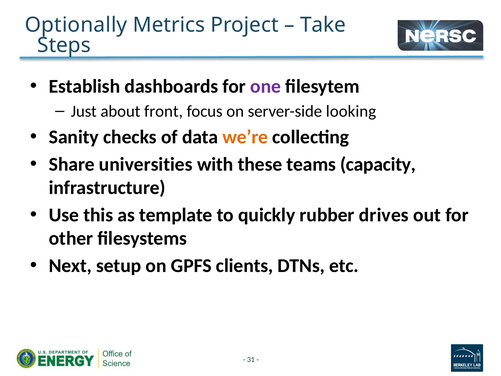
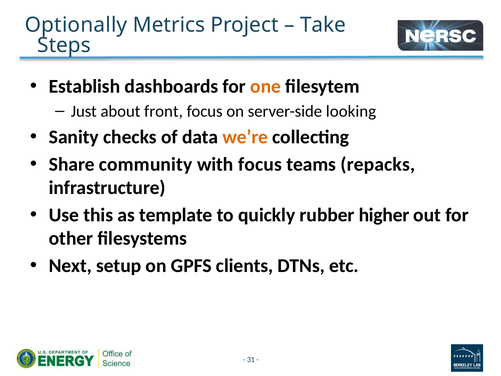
one colour: purple -> orange
universities: universities -> community
with these: these -> focus
capacity: capacity -> repacks
drives: drives -> higher
